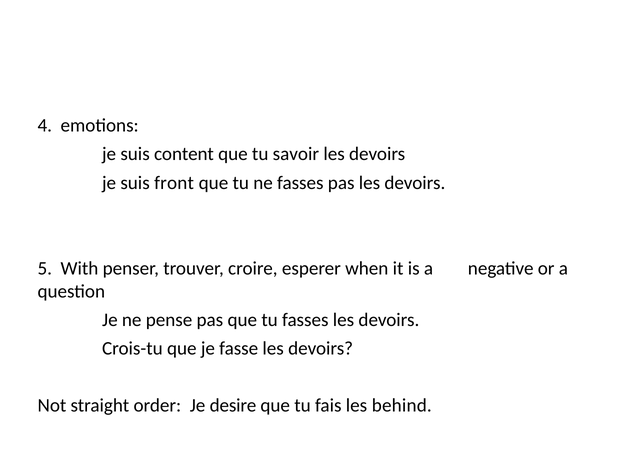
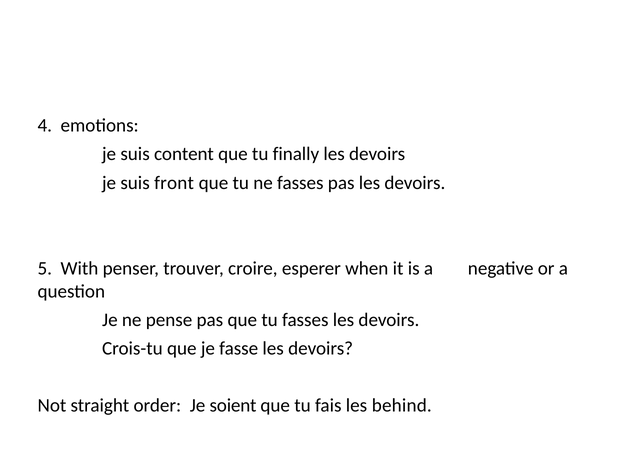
savoir: savoir -> finally
desire: desire -> soient
